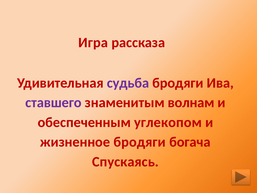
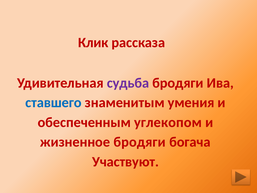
Игра: Игра -> Клик
ставшего colour: purple -> blue
волнам: волнам -> умения
Спускаясь: Спускаясь -> Участвуют
